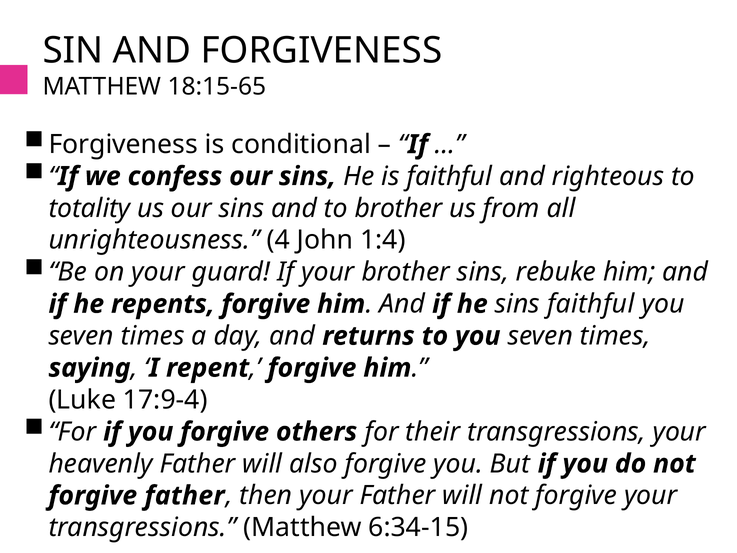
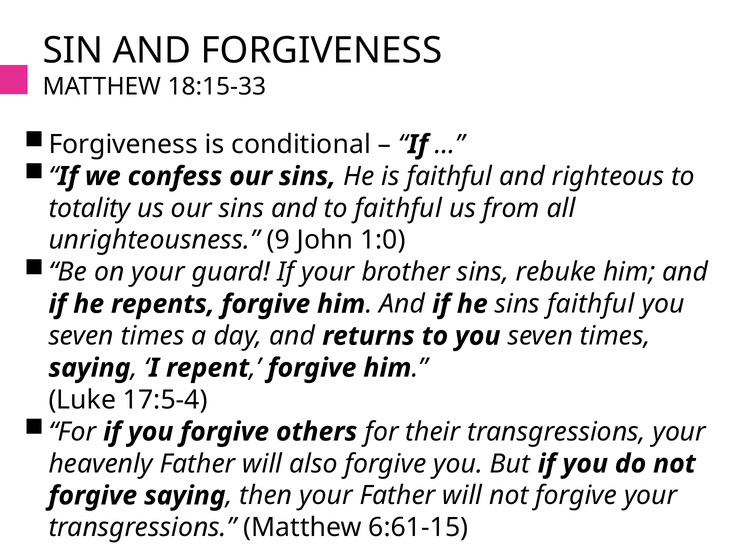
18:15-65: 18:15-65 -> 18:15-33
to brother: brother -> faithful
4: 4 -> 9
1:4: 1:4 -> 1:0
17:9-4: 17:9-4 -> 17:5-4
forgive father: father -> saying
6:34-15: 6:34-15 -> 6:61-15
